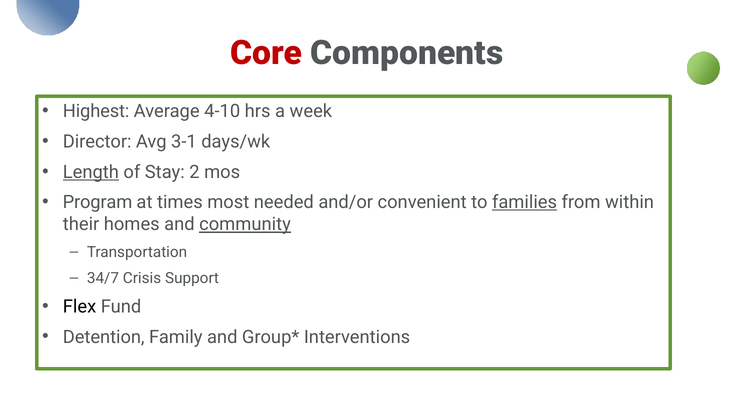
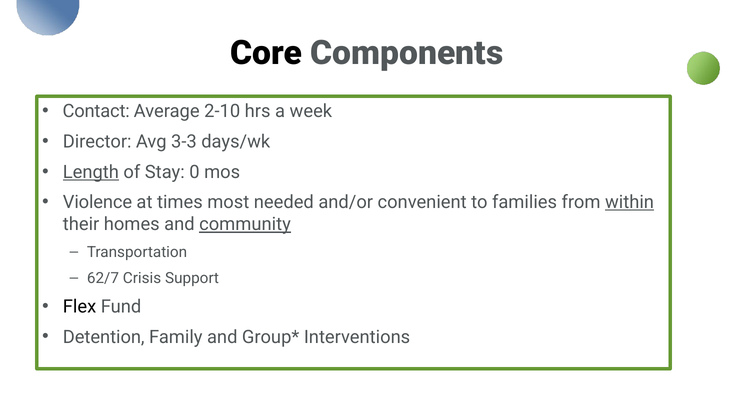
Core colour: red -> black
Highest: Highest -> Contact
4-10: 4-10 -> 2-10
3-1: 3-1 -> 3-3
2: 2 -> 0
Program: Program -> Violence
families underline: present -> none
within underline: none -> present
34/7: 34/7 -> 62/7
